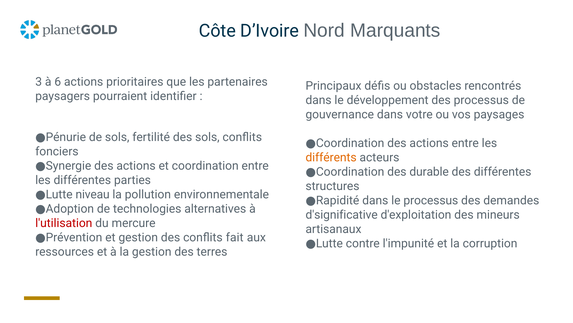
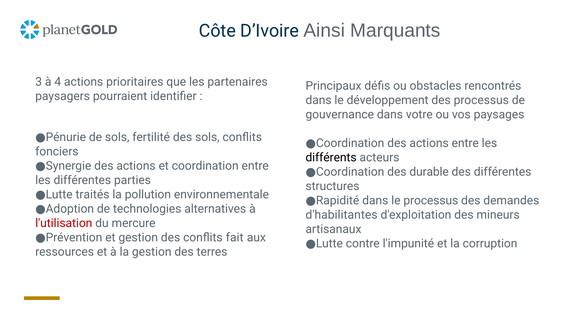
Nord: Nord -> Ainsi
6: 6 -> 4
différents colour: orange -> black
niveau: niveau -> traités
d'significative: d'significative -> d'habilitantes
